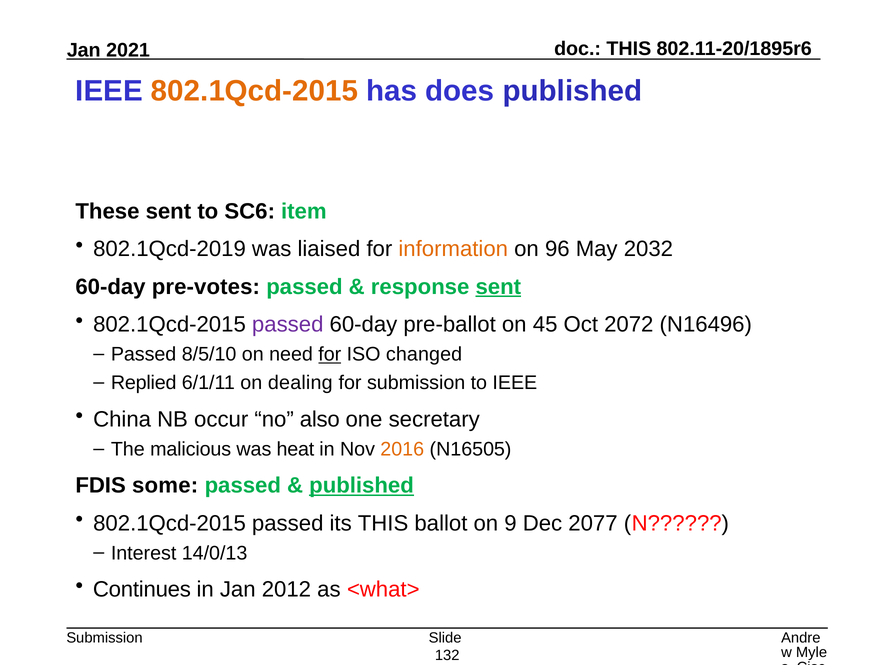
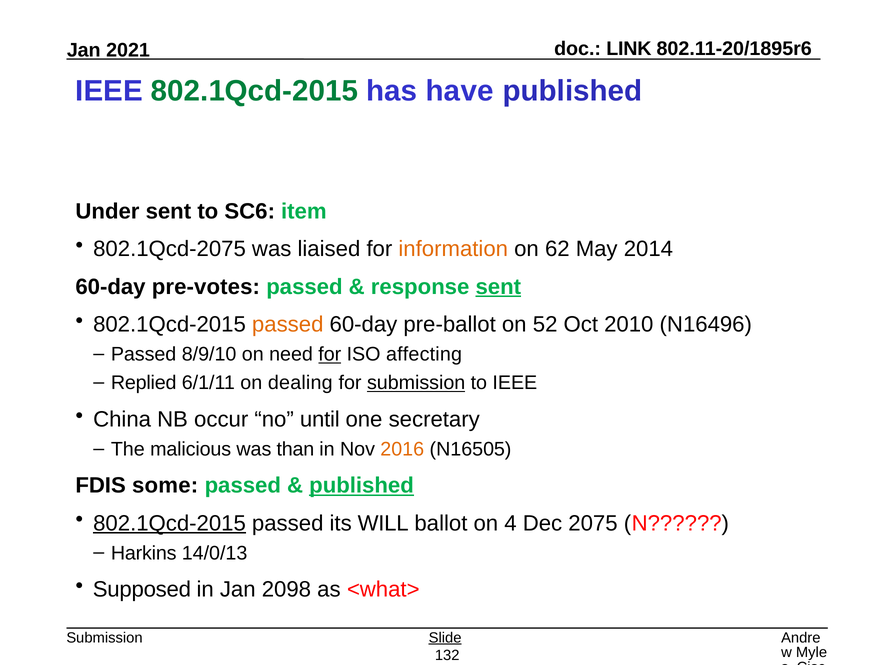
THIS at (629, 49): THIS -> LINK
802.1Qcd-2015 at (255, 91) colour: orange -> green
does: does -> have
These: These -> Under
802.1Qcd-2019: 802.1Qcd-2019 -> 802.1Qcd-2075
96: 96 -> 62
2032: 2032 -> 2014
passed at (288, 325) colour: purple -> orange
45: 45 -> 52
2072: 2072 -> 2010
8/5/10: 8/5/10 -> 8/9/10
changed: changed -> affecting
submission at (416, 383) underline: none -> present
also: also -> until
heat: heat -> than
802.1Qcd-2015 at (170, 523) underline: none -> present
its THIS: THIS -> WILL
9: 9 -> 4
2077: 2077 -> 2075
Interest: Interest -> Harkins
Continues: Continues -> Supposed
2012: 2012 -> 2098
Slide underline: none -> present
